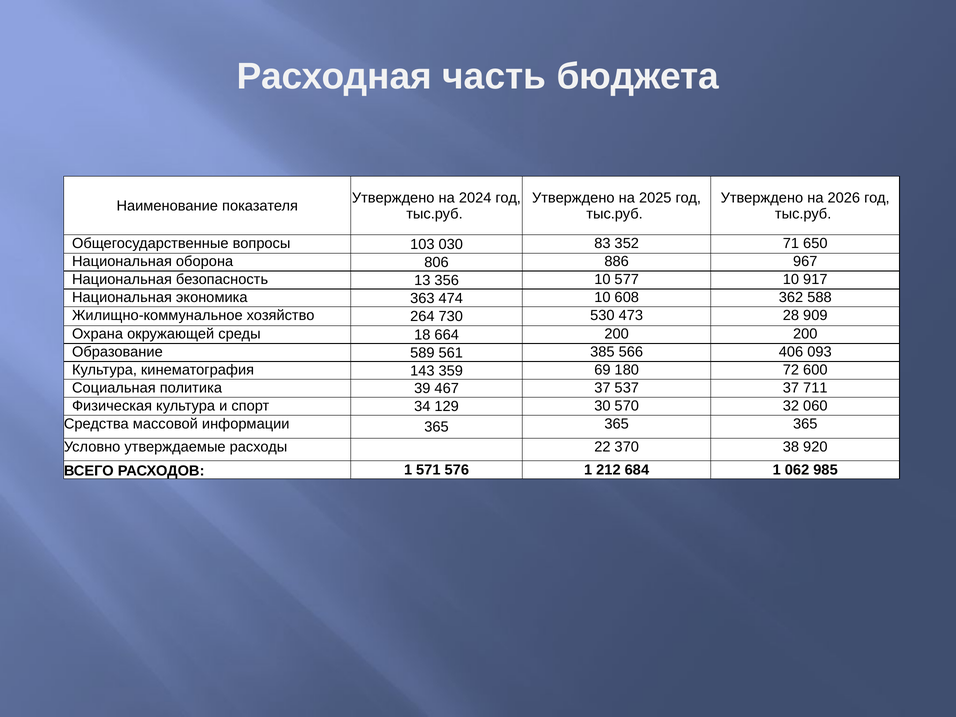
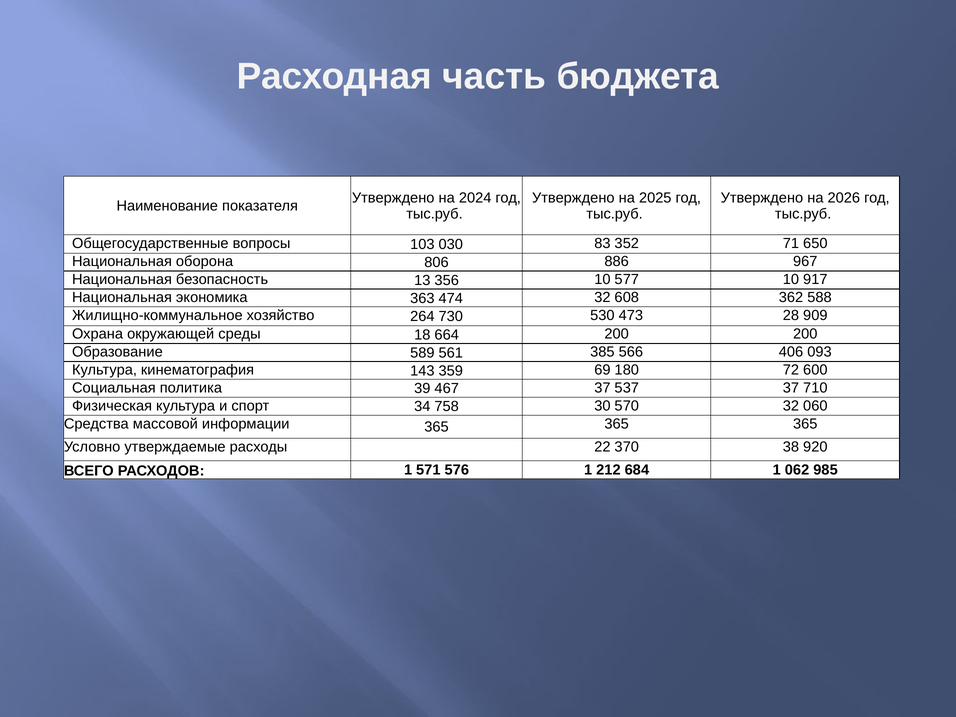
474 10: 10 -> 32
711: 711 -> 710
129: 129 -> 758
